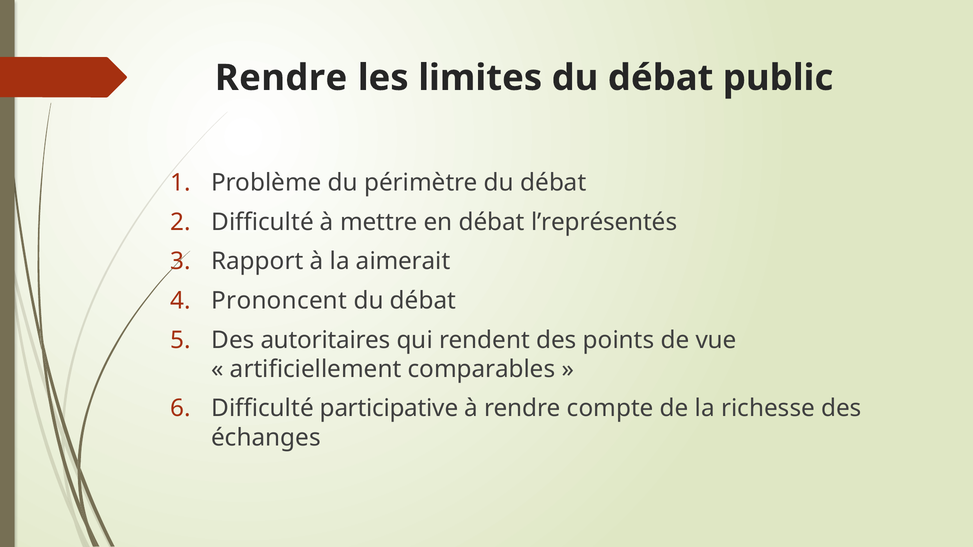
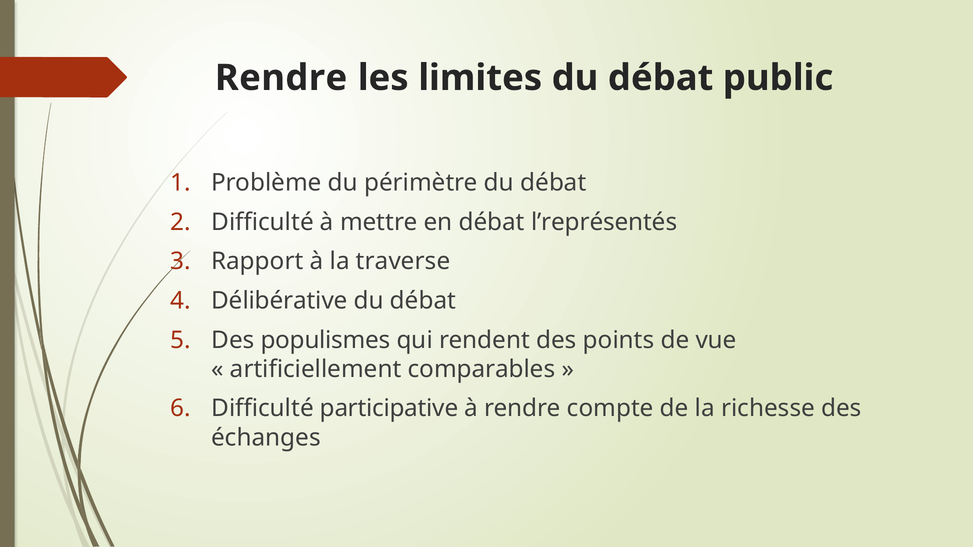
aimerait: aimerait -> traverse
Prononcent: Prononcent -> Délibérative
autoritaires: autoritaires -> populismes
